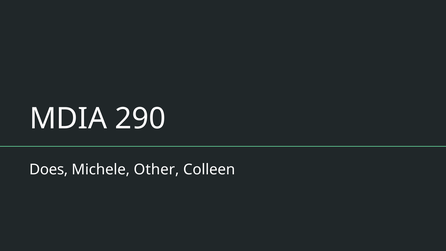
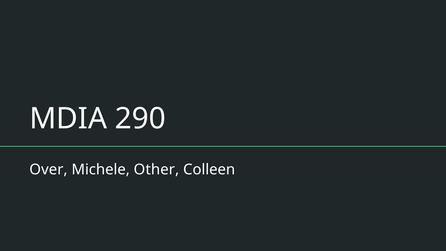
Does: Does -> Over
